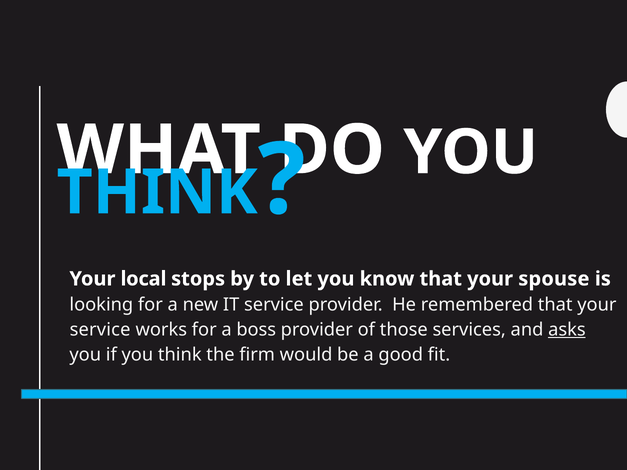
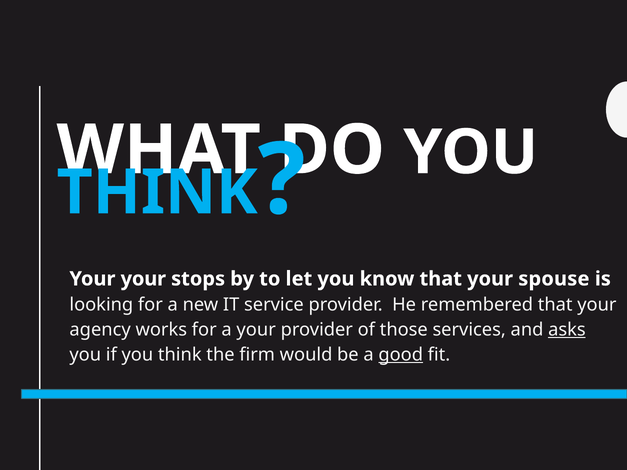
Your local: local -> your
service at (100, 330): service -> agency
a boss: boss -> your
good underline: none -> present
